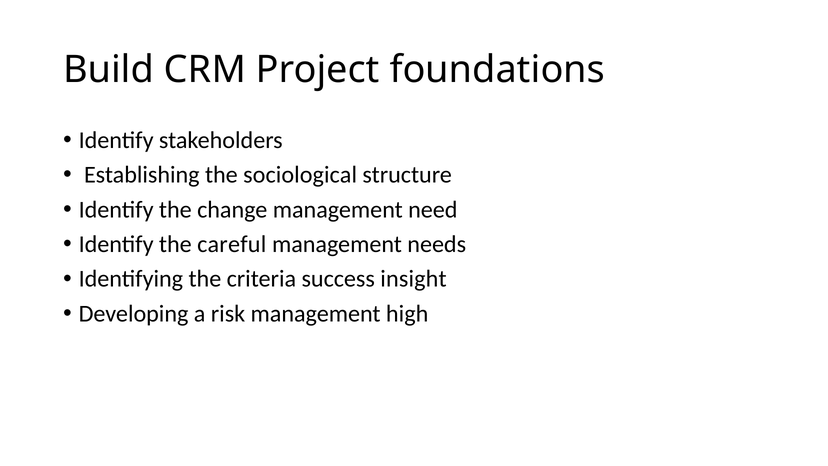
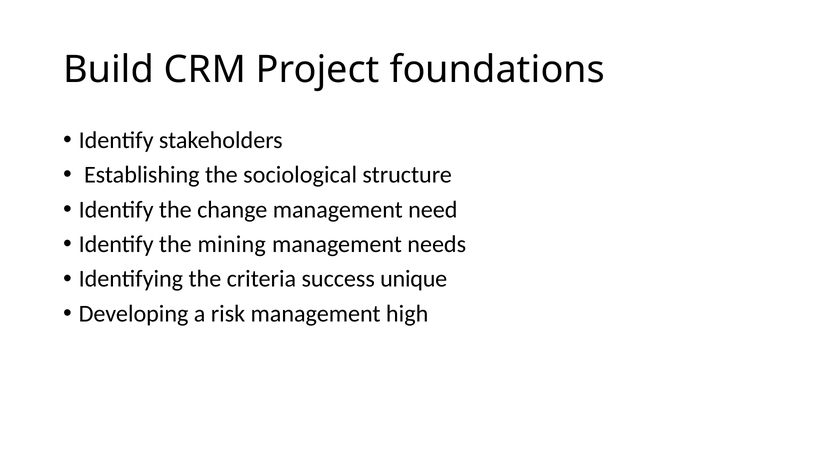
careful: careful -> mining
insight: insight -> unique
